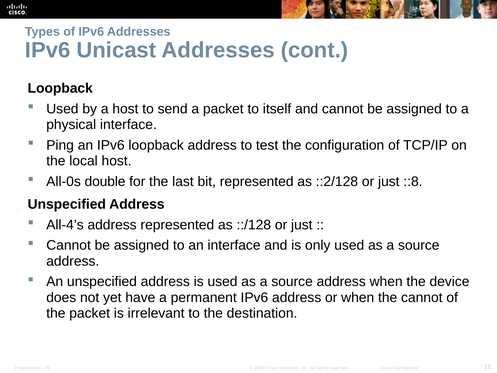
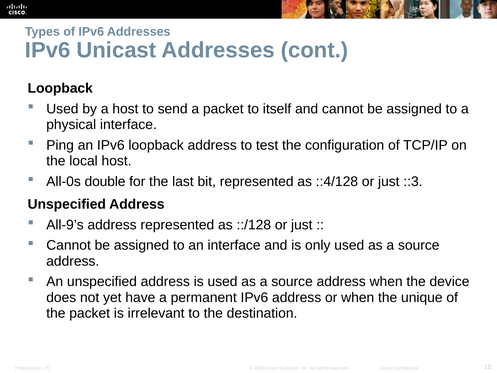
::2/128: ::2/128 -> ::4/128
::8: ::8 -> ::3
All-4’s: All-4’s -> All-9’s
the cannot: cannot -> unique
